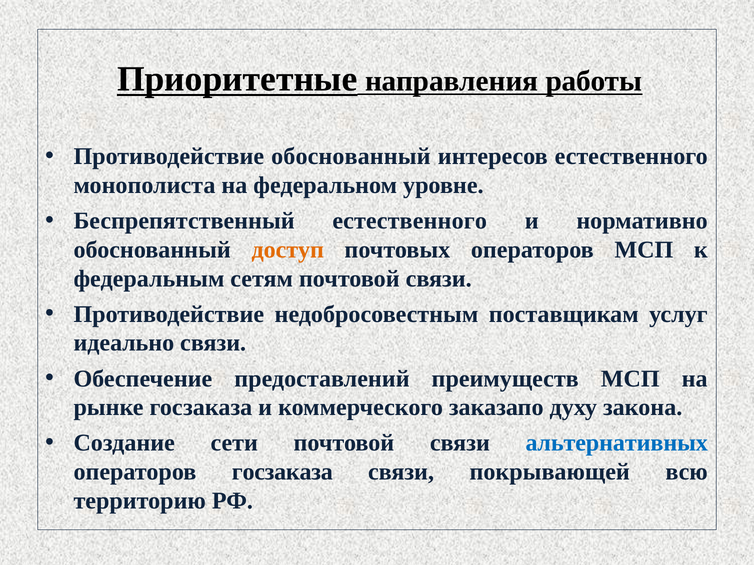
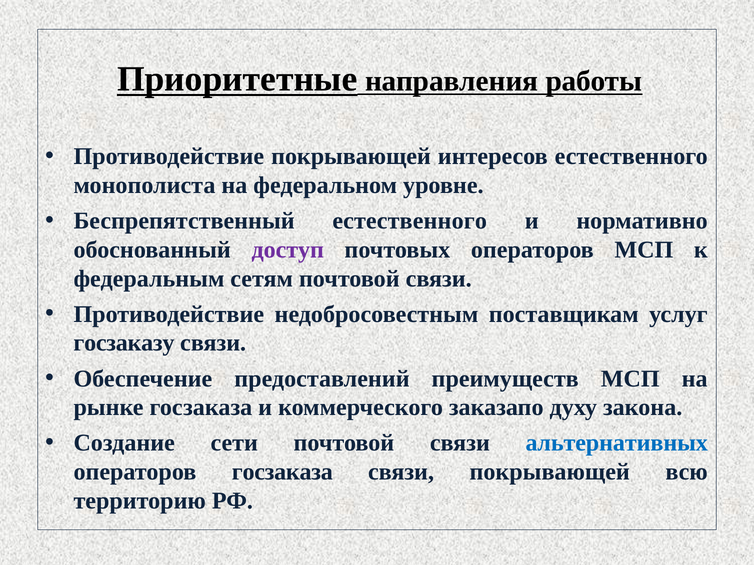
Противодействие обоснованный: обоснованный -> покрывающей
доступ colour: orange -> purple
идеально: идеально -> госзаказу
